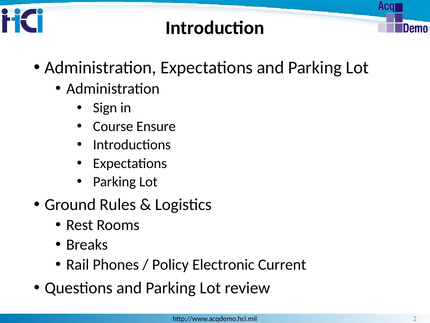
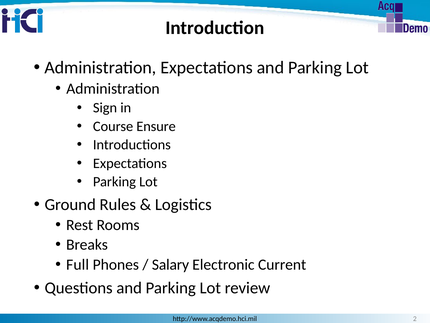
Rail: Rail -> Full
Policy: Policy -> Salary
